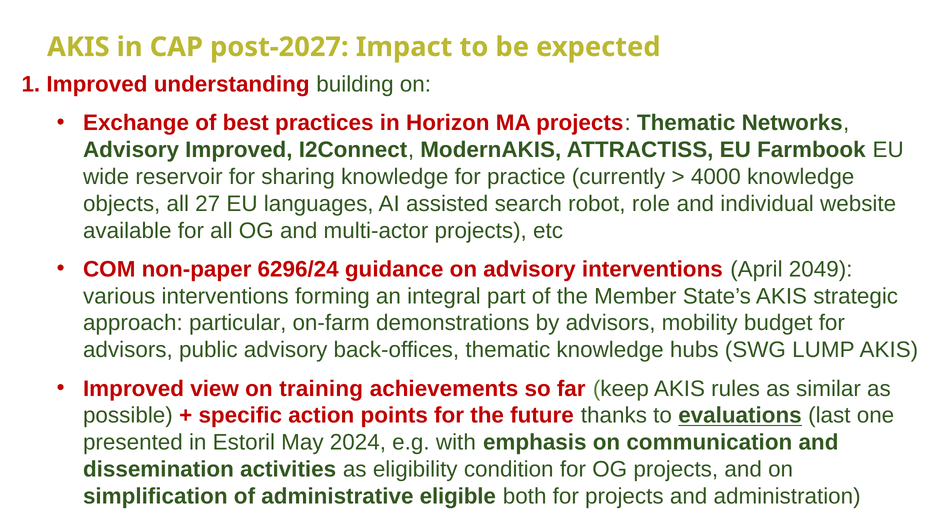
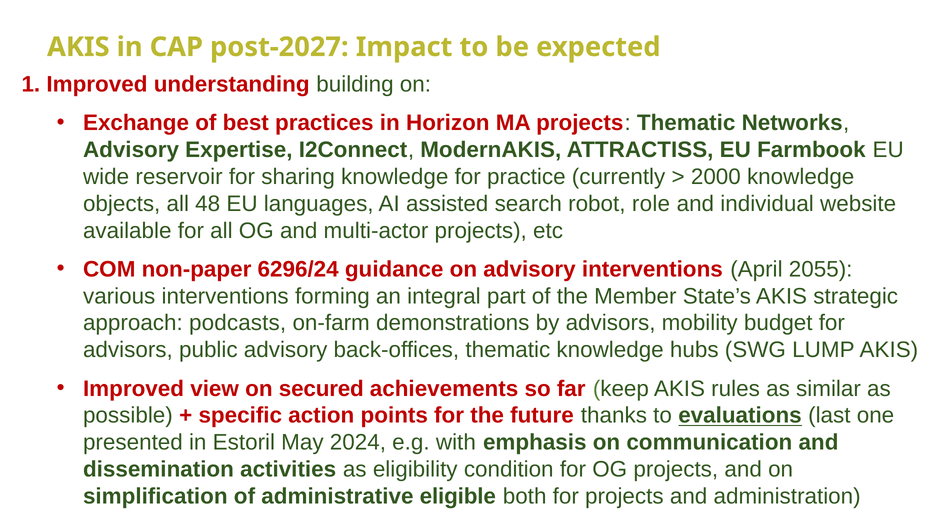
Advisory Improved: Improved -> Expertise
4000: 4000 -> 2000
27: 27 -> 48
2049: 2049 -> 2055
particular: particular -> podcasts
training: training -> secured
